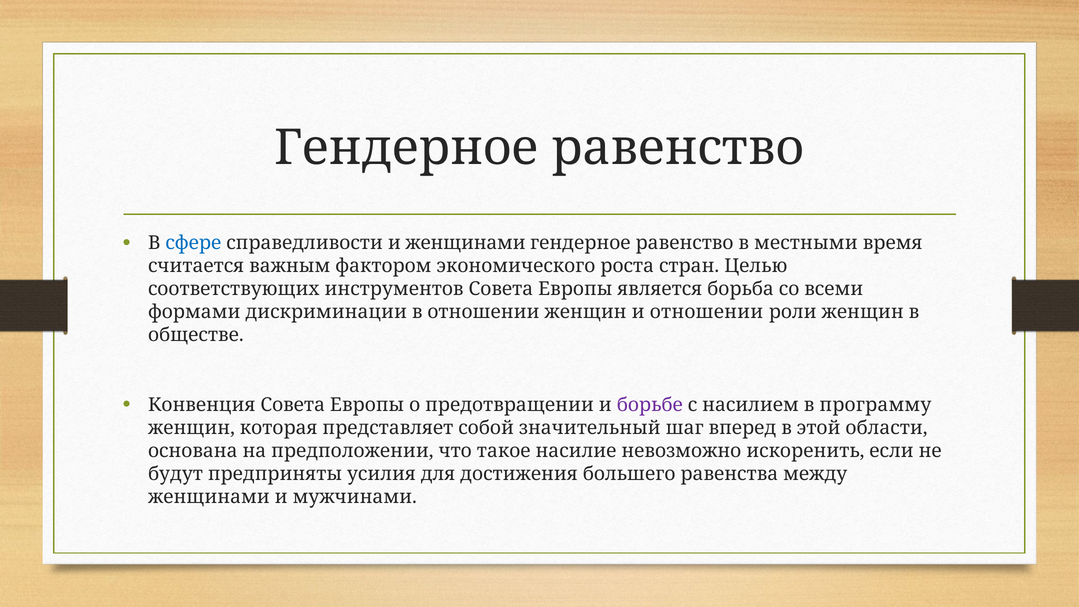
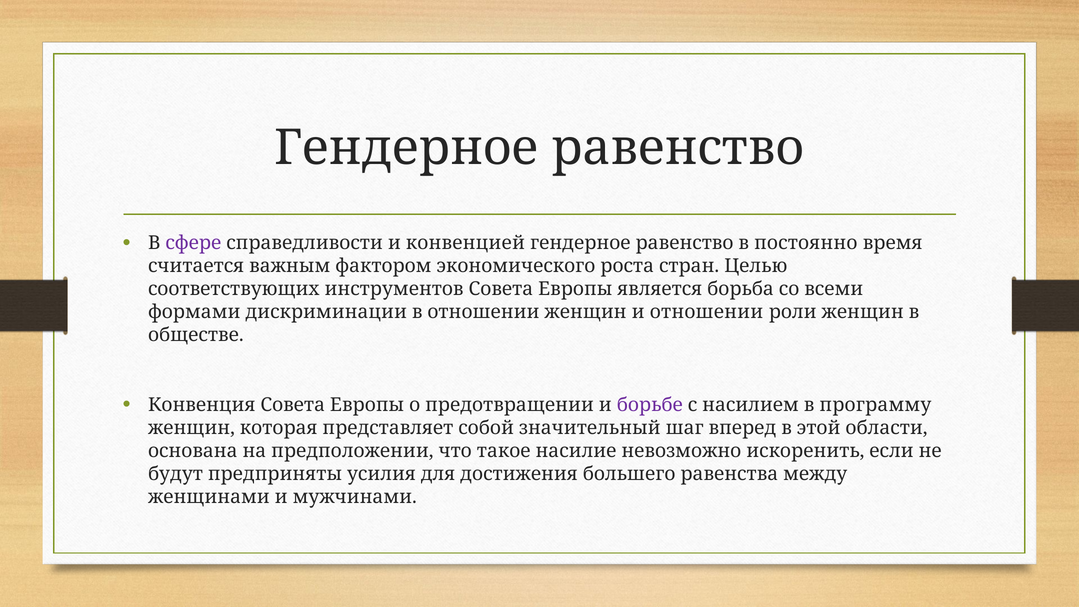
сфере colour: blue -> purple
и женщинами: женщинами -> конвенцией
местными: местными -> постоянно
